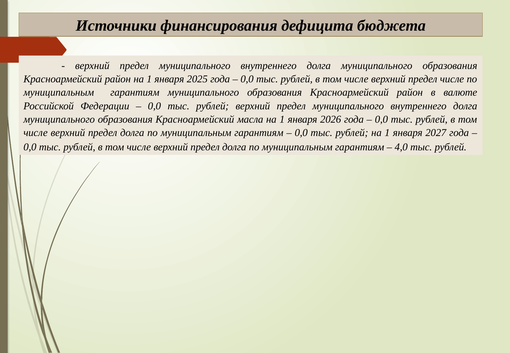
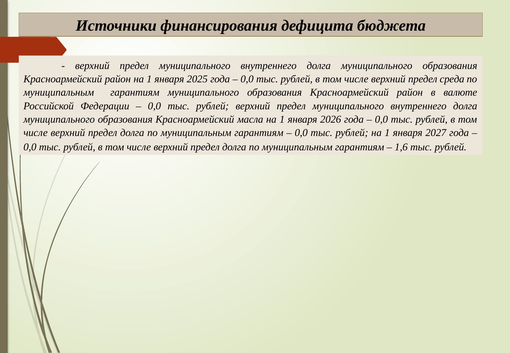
предел числе: числе -> среда
4,0: 4,0 -> 1,6
